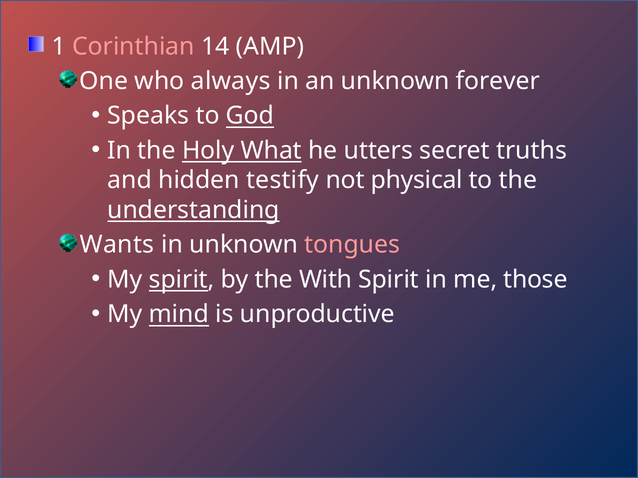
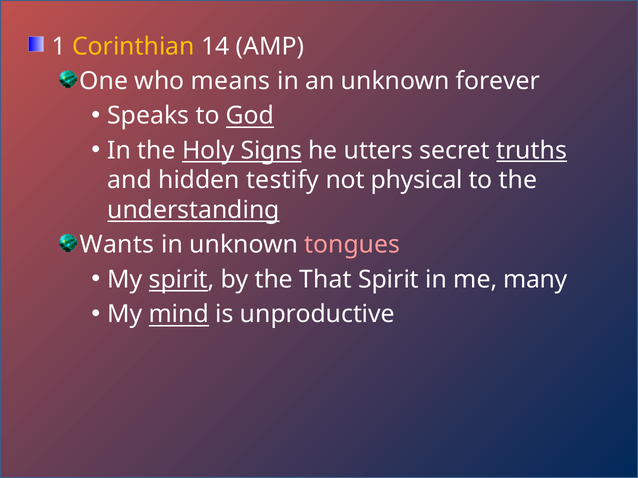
Corinthian colour: pink -> yellow
always: always -> means
What: What -> Signs
truths underline: none -> present
With: With -> That
those: those -> many
